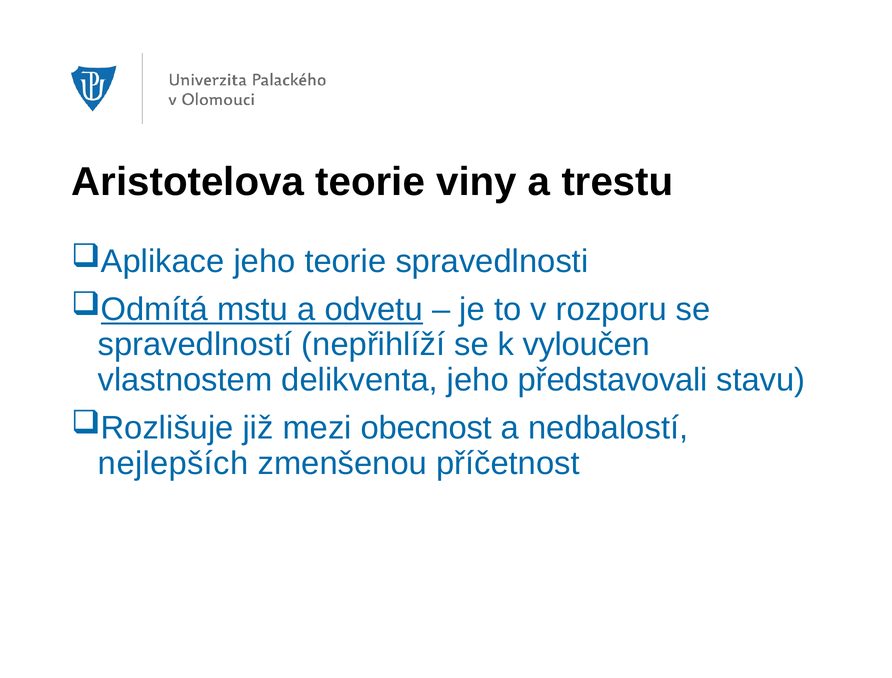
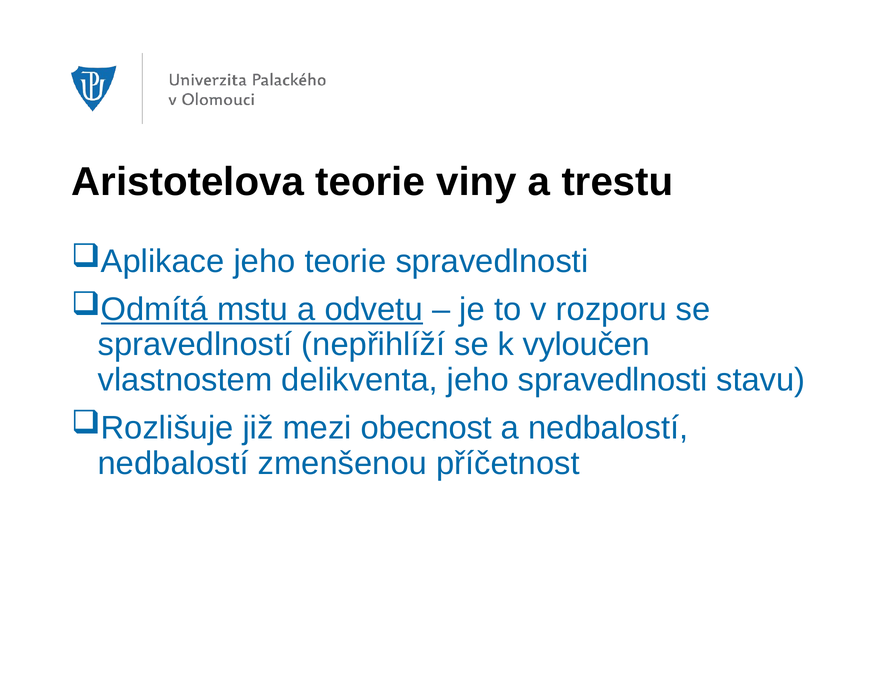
jeho představovali: představovali -> spravedlnosti
nejlepších at (173, 463): nejlepších -> nedbalostí
